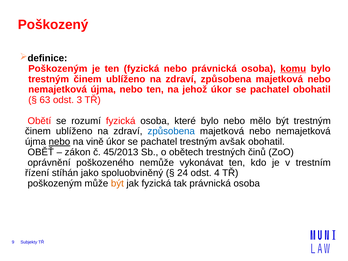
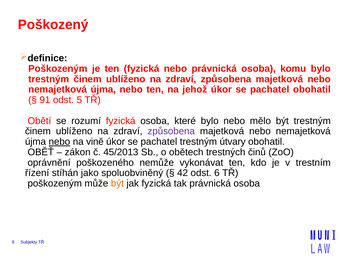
komu underline: present -> none
63: 63 -> 91
3: 3 -> 5
způsobena at (171, 131) colour: blue -> purple
avšak: avšak -> útvary
24: 24 -> 42
4: 4 -> 6
